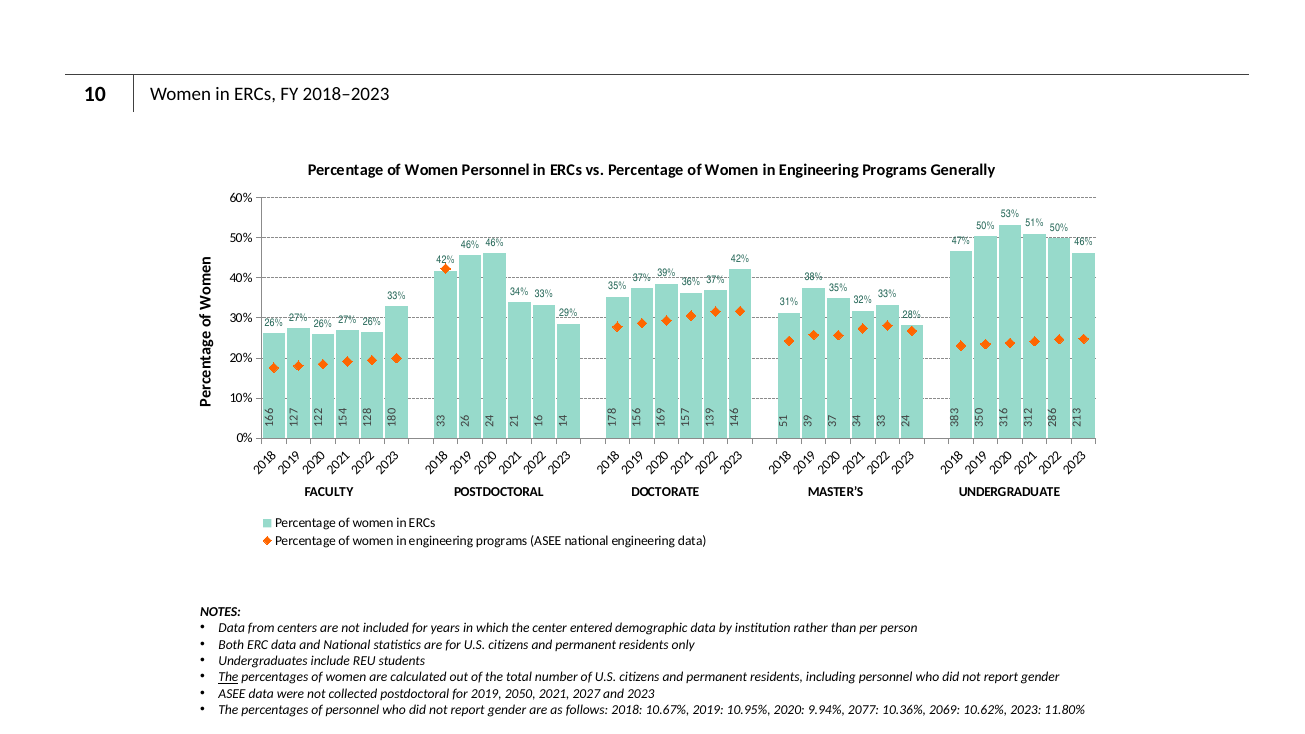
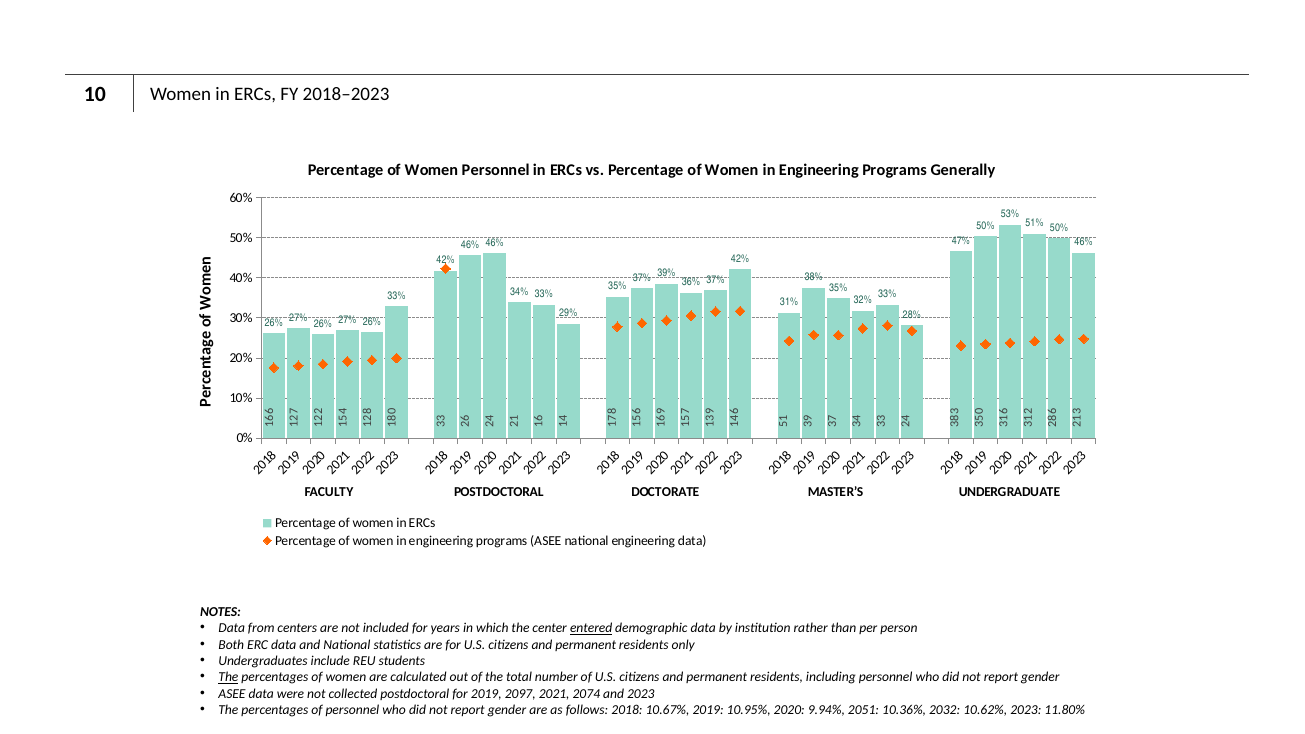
entered underline: none -> present
2050: 2050 -> 2097
2027: 2027 -> 2074
2077: 2077 -> 2051
2069: 2069 -> 2032
